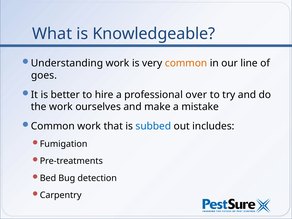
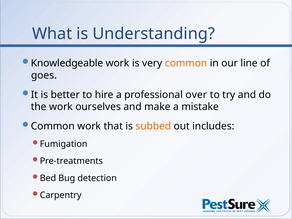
Knowledgeable: Knowledgeable -> Understanding
Understanding: Understanding -> Knowledgeable
subbed colour: blue -> orange
